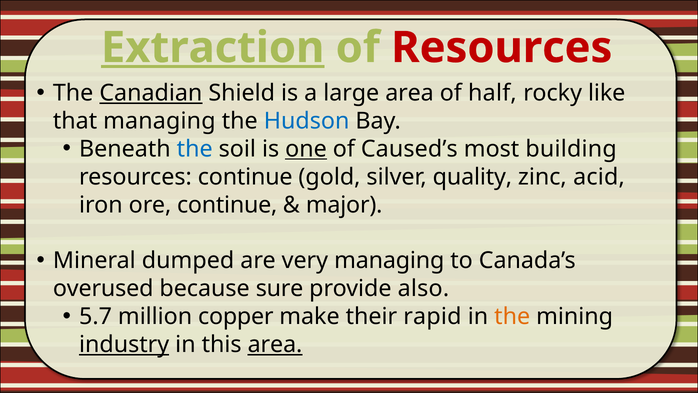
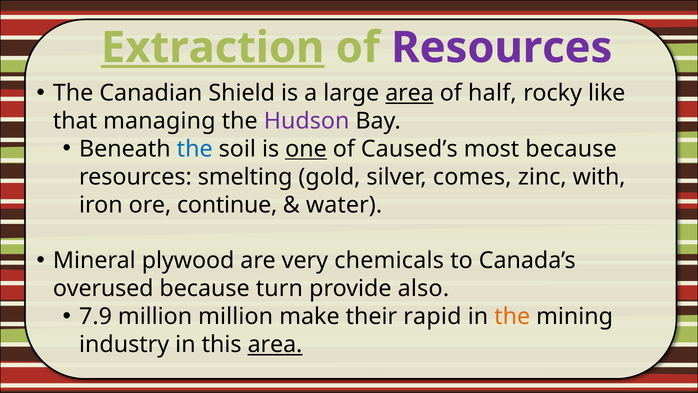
Resources at (502, 48) colour: red -> purple
Canadian underline: present -> none
area at (410, 93) underline: none -> present
Hudson colour: blue -> purple
most building: building -> because
resources continue: continue -> smelting
quality: quality -> comes
acid: acid -> with
major: major -> water
dumped: dumped -> plywood
very managing: managing -> chemicals
sure: sure -> turn
5.7: 5.7 -> 7.9
million copper: copper -> million
industry underline: present -> none
